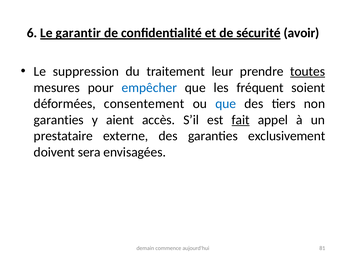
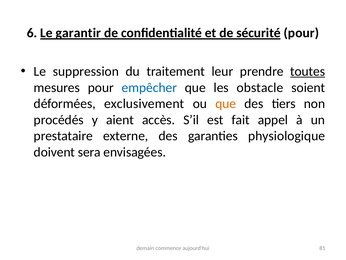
sécurité avoir: avoir -> pour
fréquent: fréquent -> obstacle
consentement: consentement -> exclusivement
que at (226, 103) colour: blue -> orange
garanties at (59, 120): garanties -> procédés
fait underline: present -> none
exclusivement: exclusivement -> physiologique
